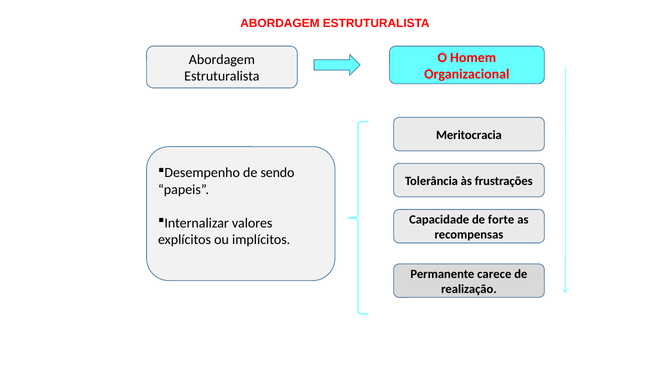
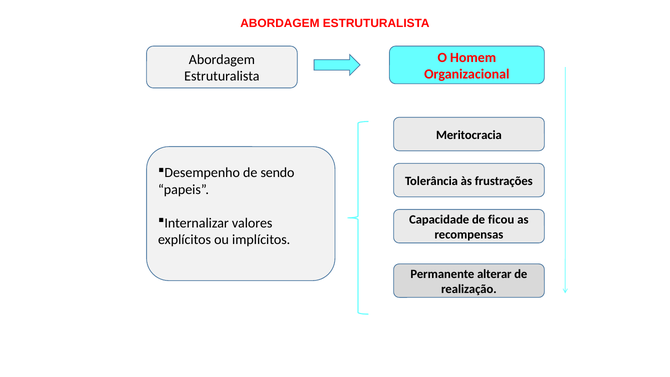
forte: forte -> ficou
carece: carece -> alterar
